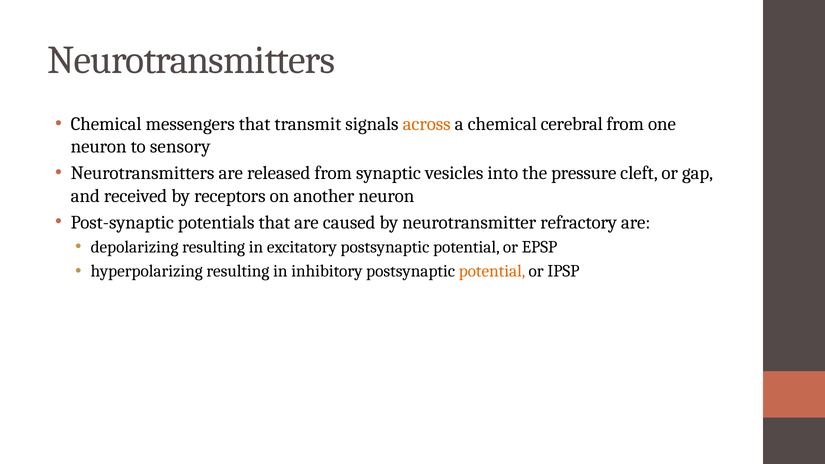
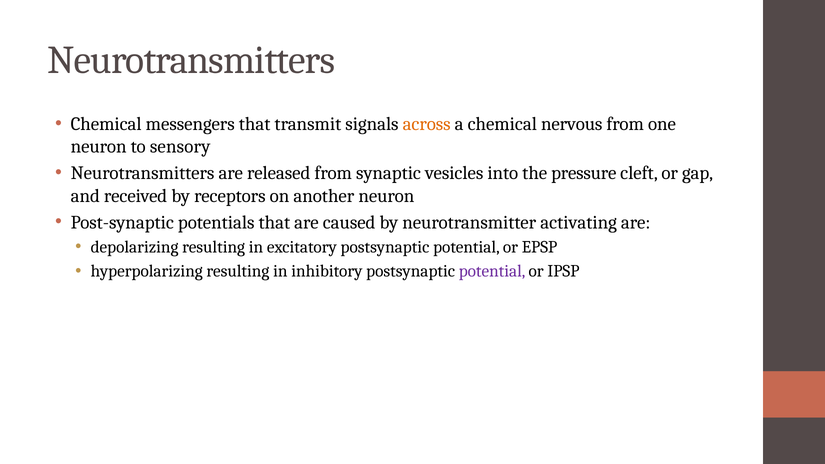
cerebral: cerebral -> nervous
refractory: refractory -> activating
potential at (492, 271) colour: orange -> purple
